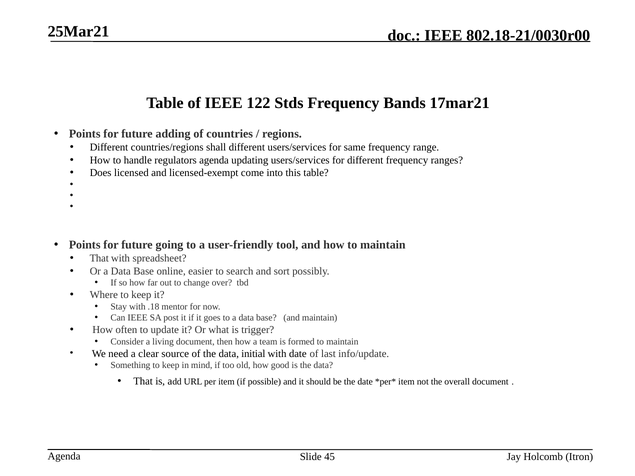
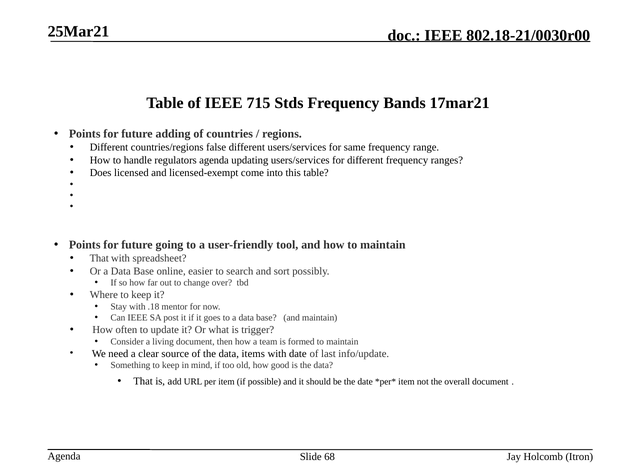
122: 122 -> 715
shall: shall -> false
initial: initial -> items
45: 45 -> 68
